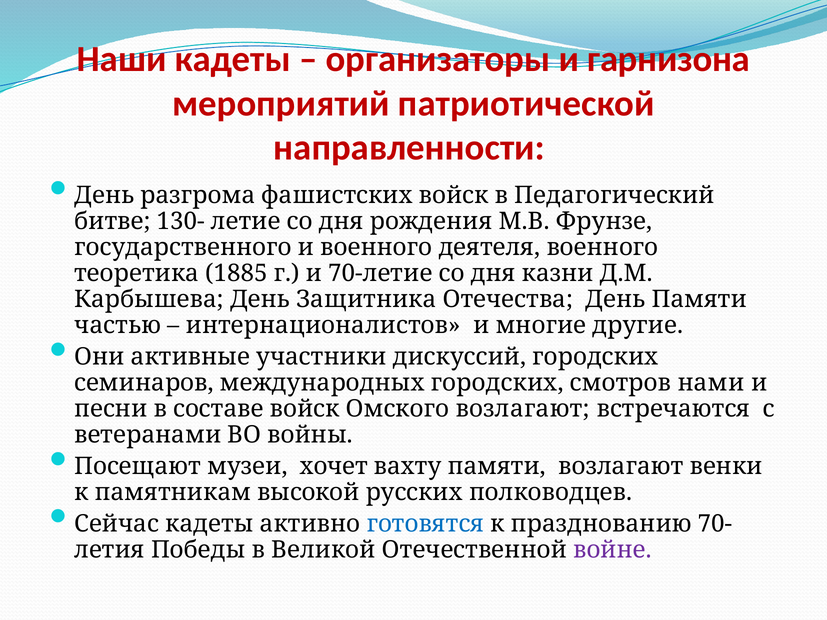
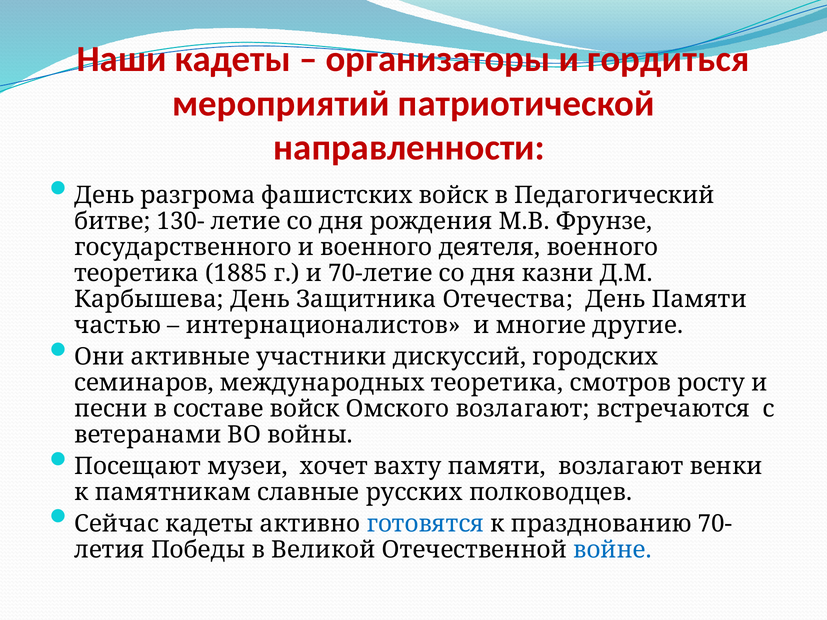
гарнизона: гарнизона -> гордиться
международных городских: городских -> теоретика
нами: нами -> росту
высокой: высокой -> славные
войне colour: purple -> blue
